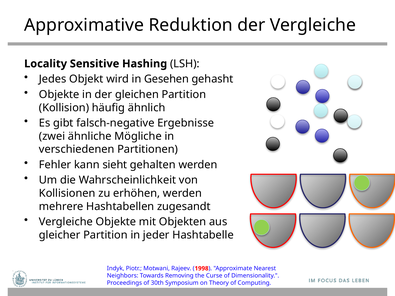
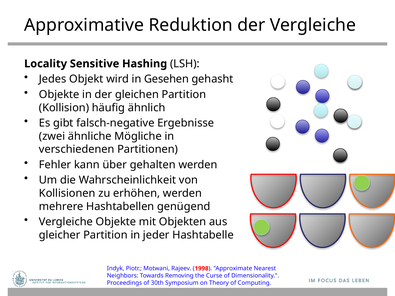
sieht: sieht -> über
zugesandt: zugesandt -> genügend
